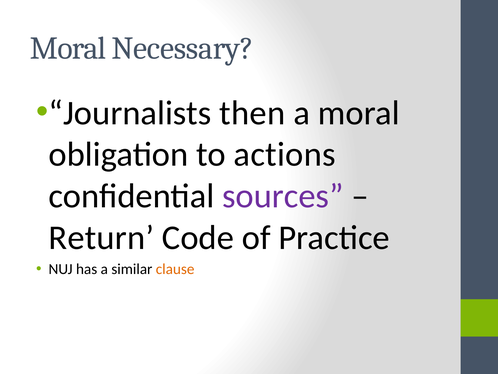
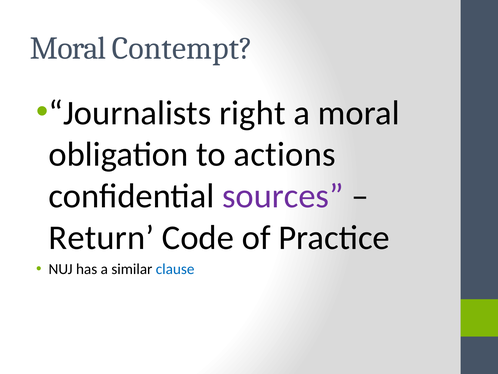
Necessary: Necessary -> Contempt
then: then -> right
clause colour: orange -> blue
